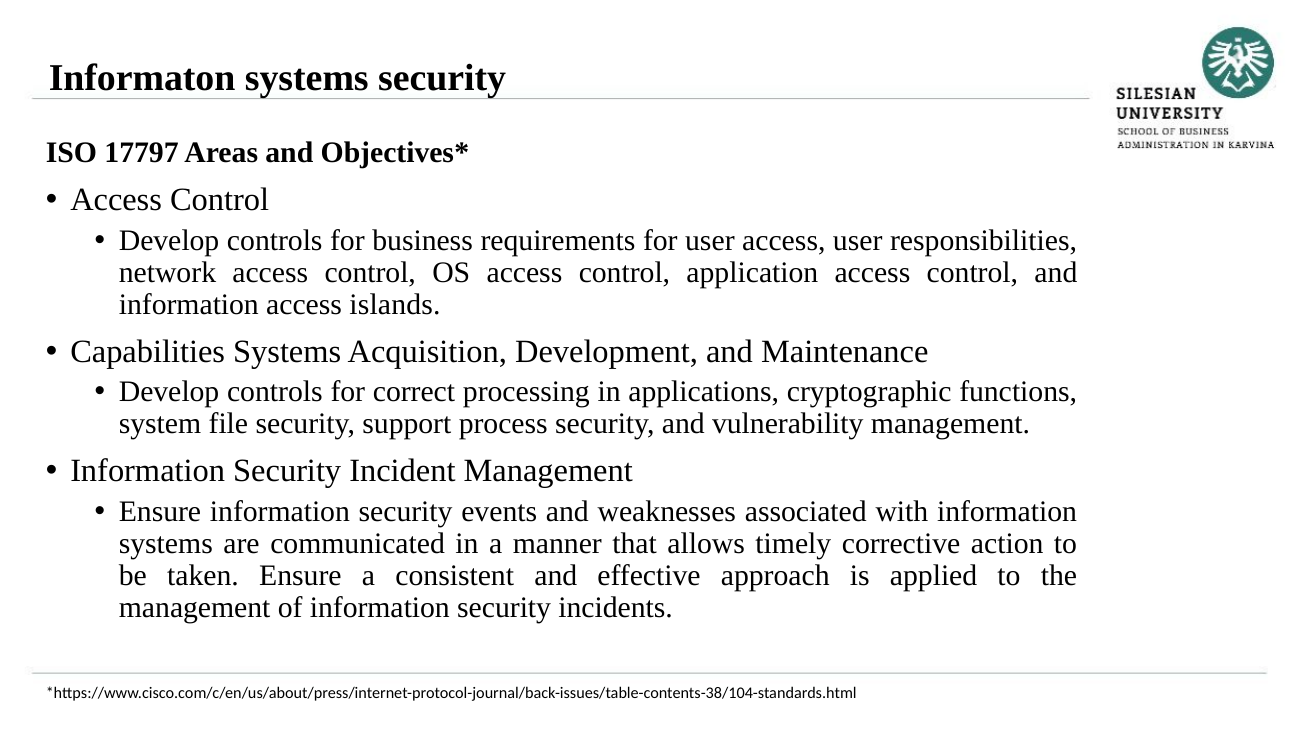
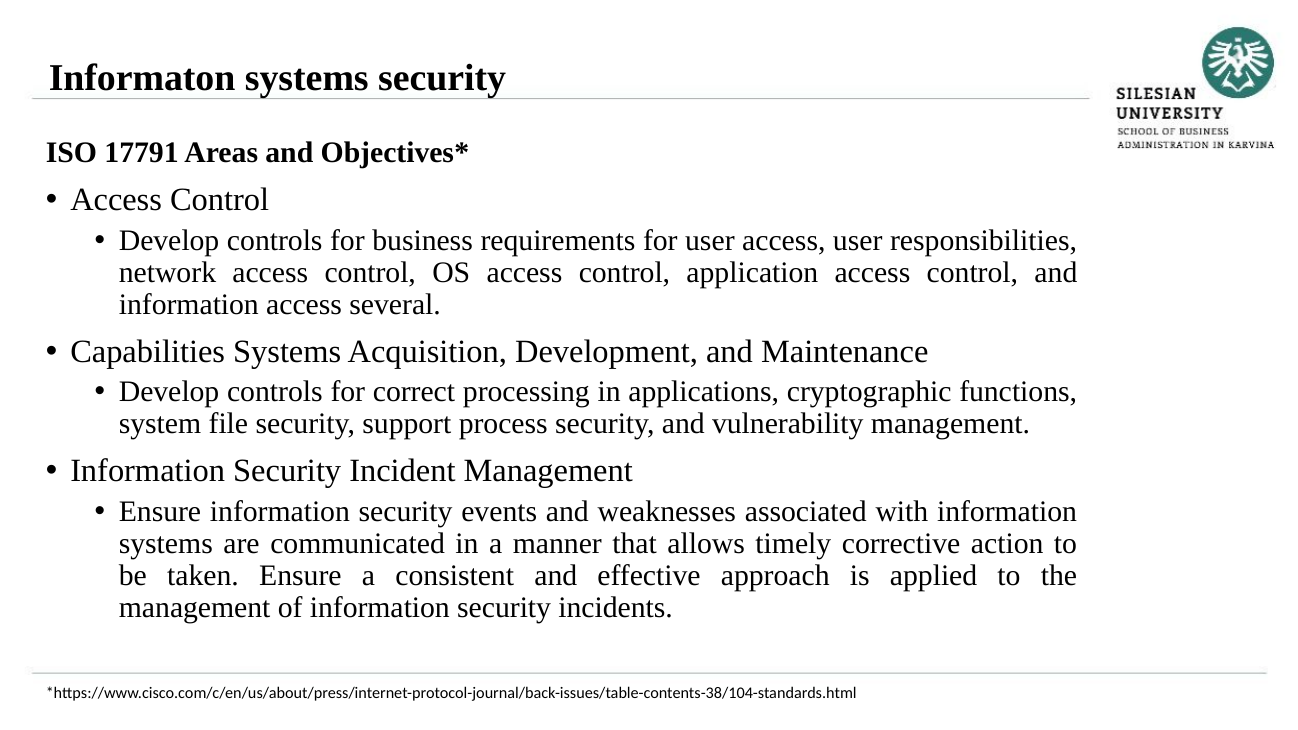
17797: 17797 -> 17791
islands: islands -> several
